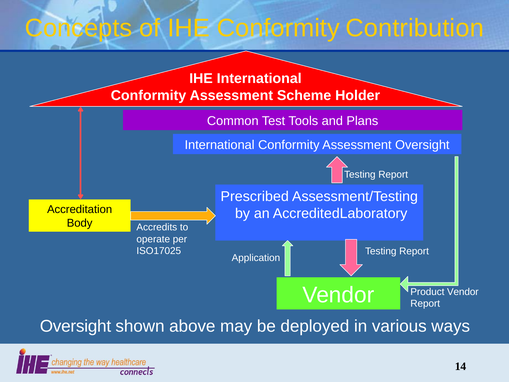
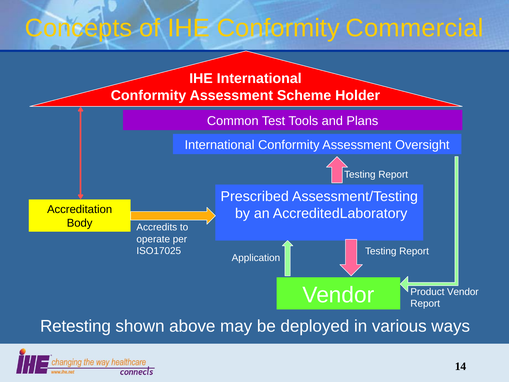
Contribution: Contribution -> Commercial
Oversight at (76, 326): Oversight -> Retesting
